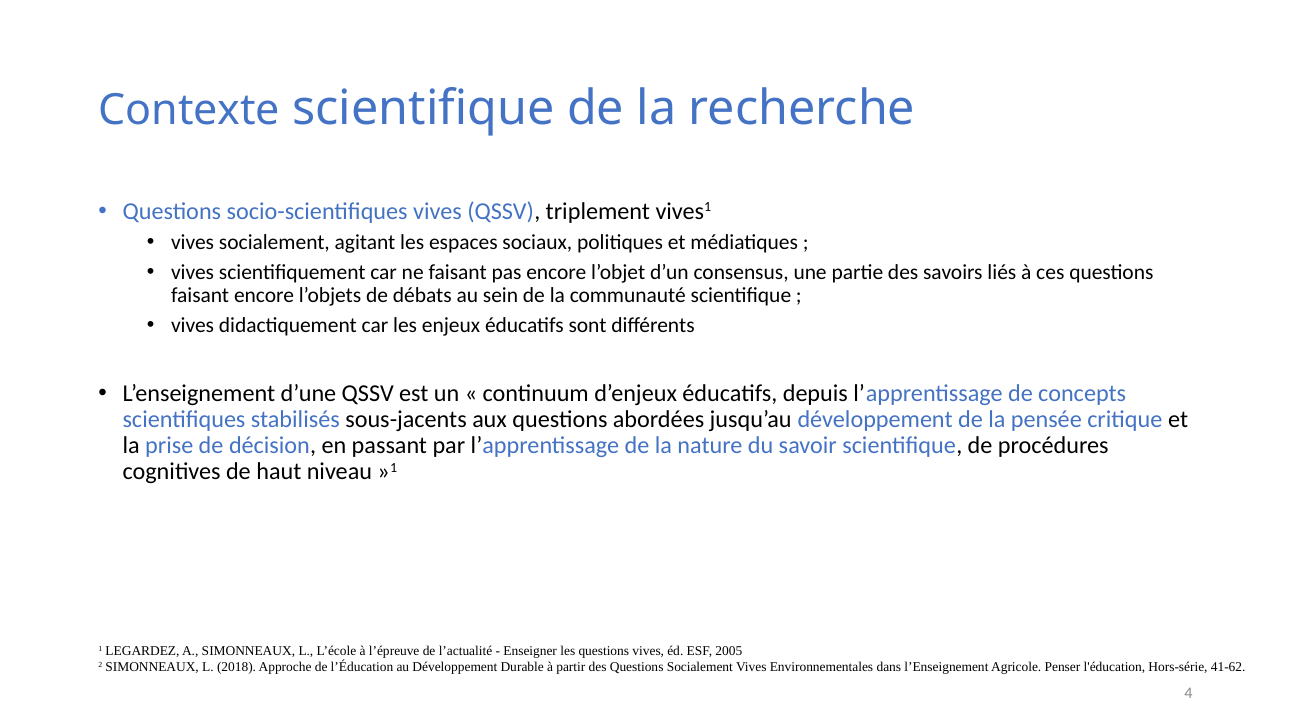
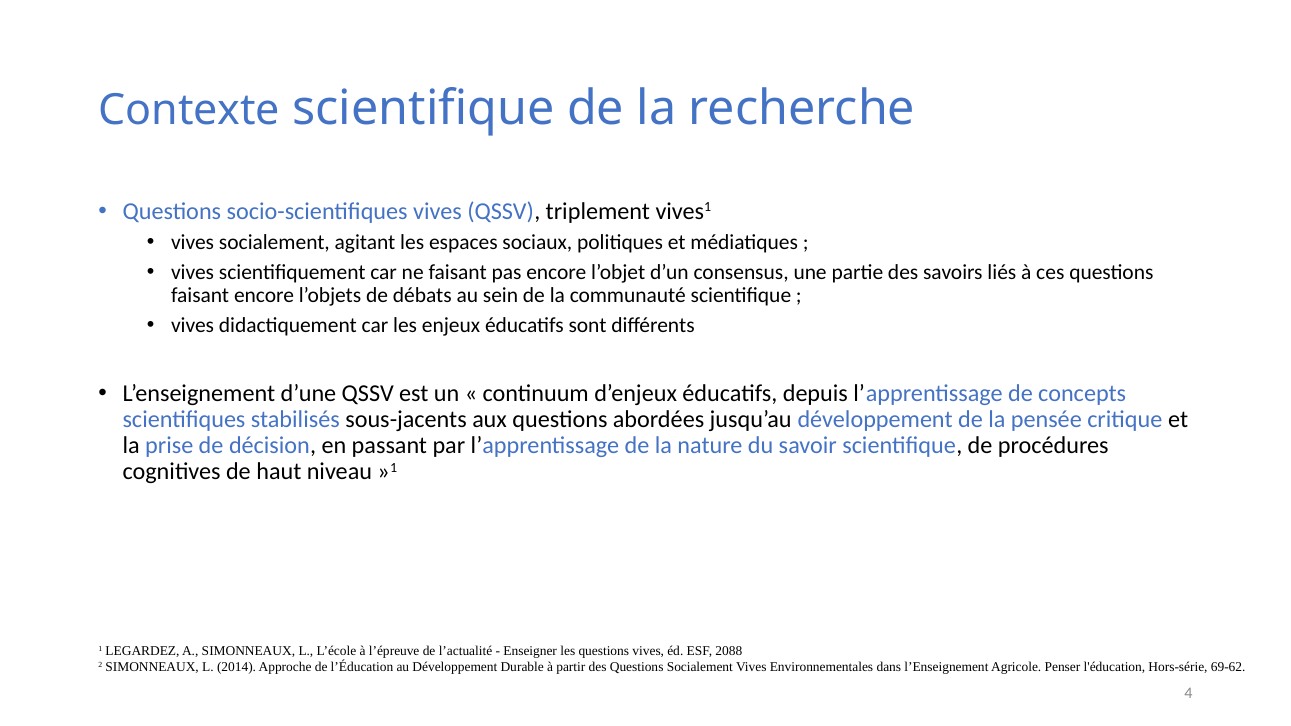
2005: 2005 -> 2088
2018: 2018 -> 2014
41-62: 41-62 -> 69-62
